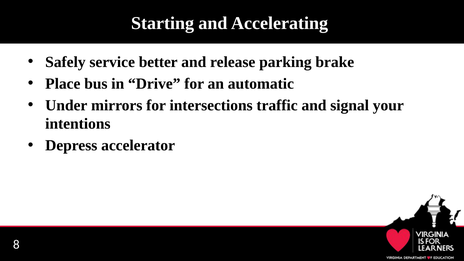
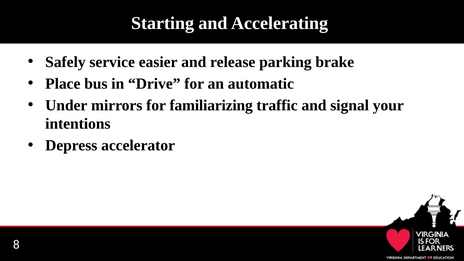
better: better -> easier
intersections: intersections -> familiarizing
